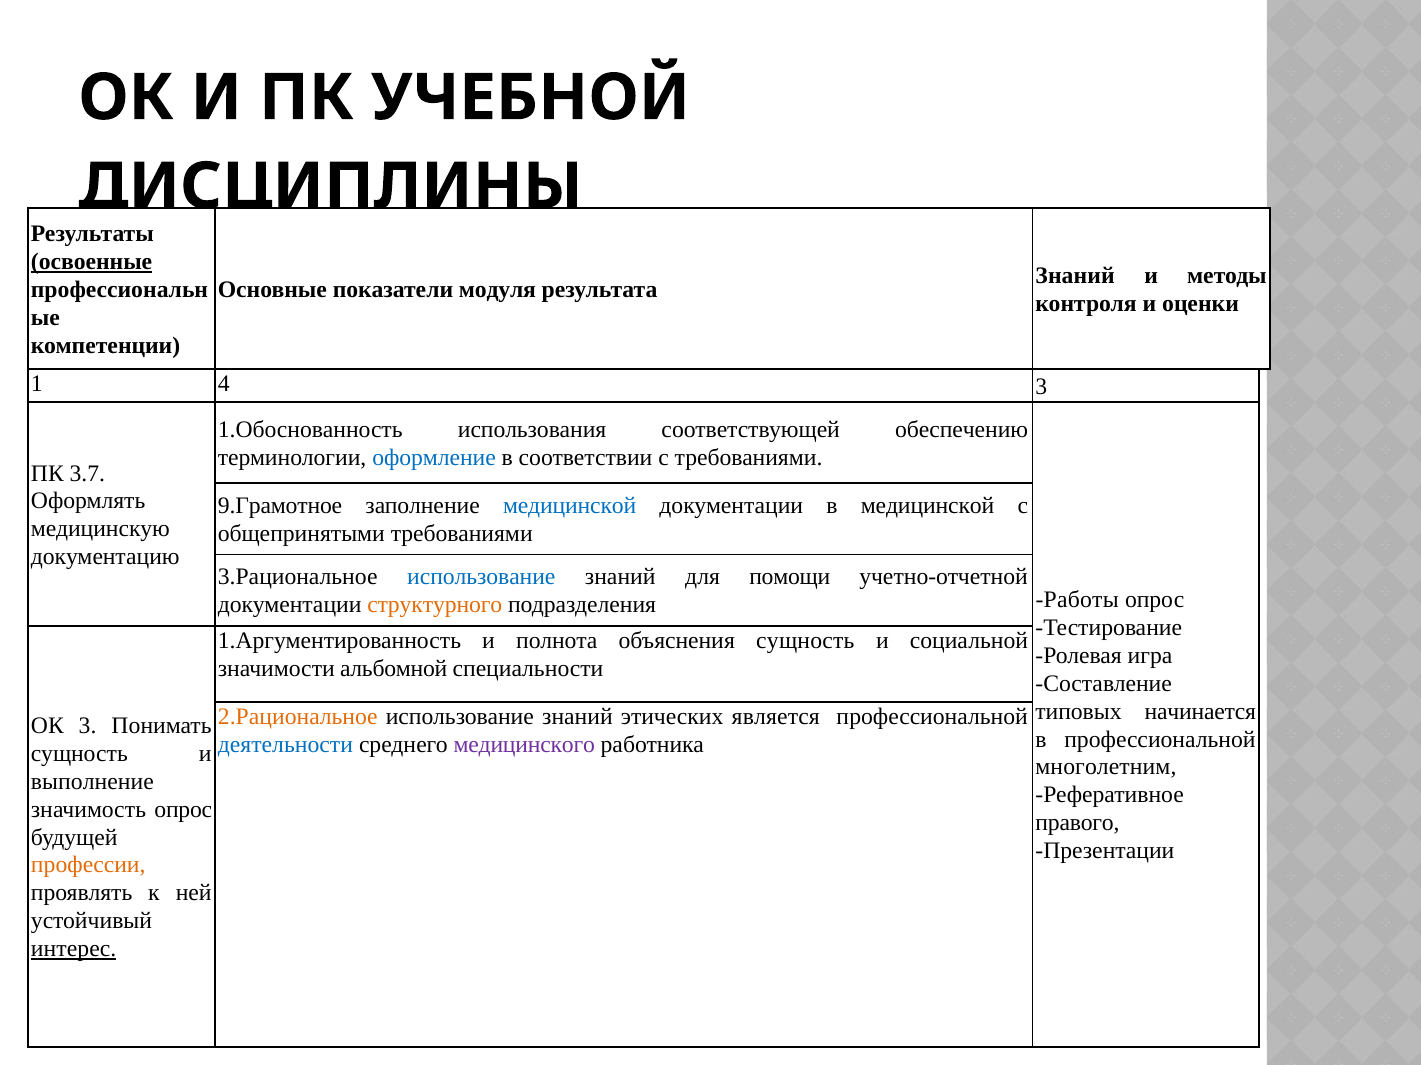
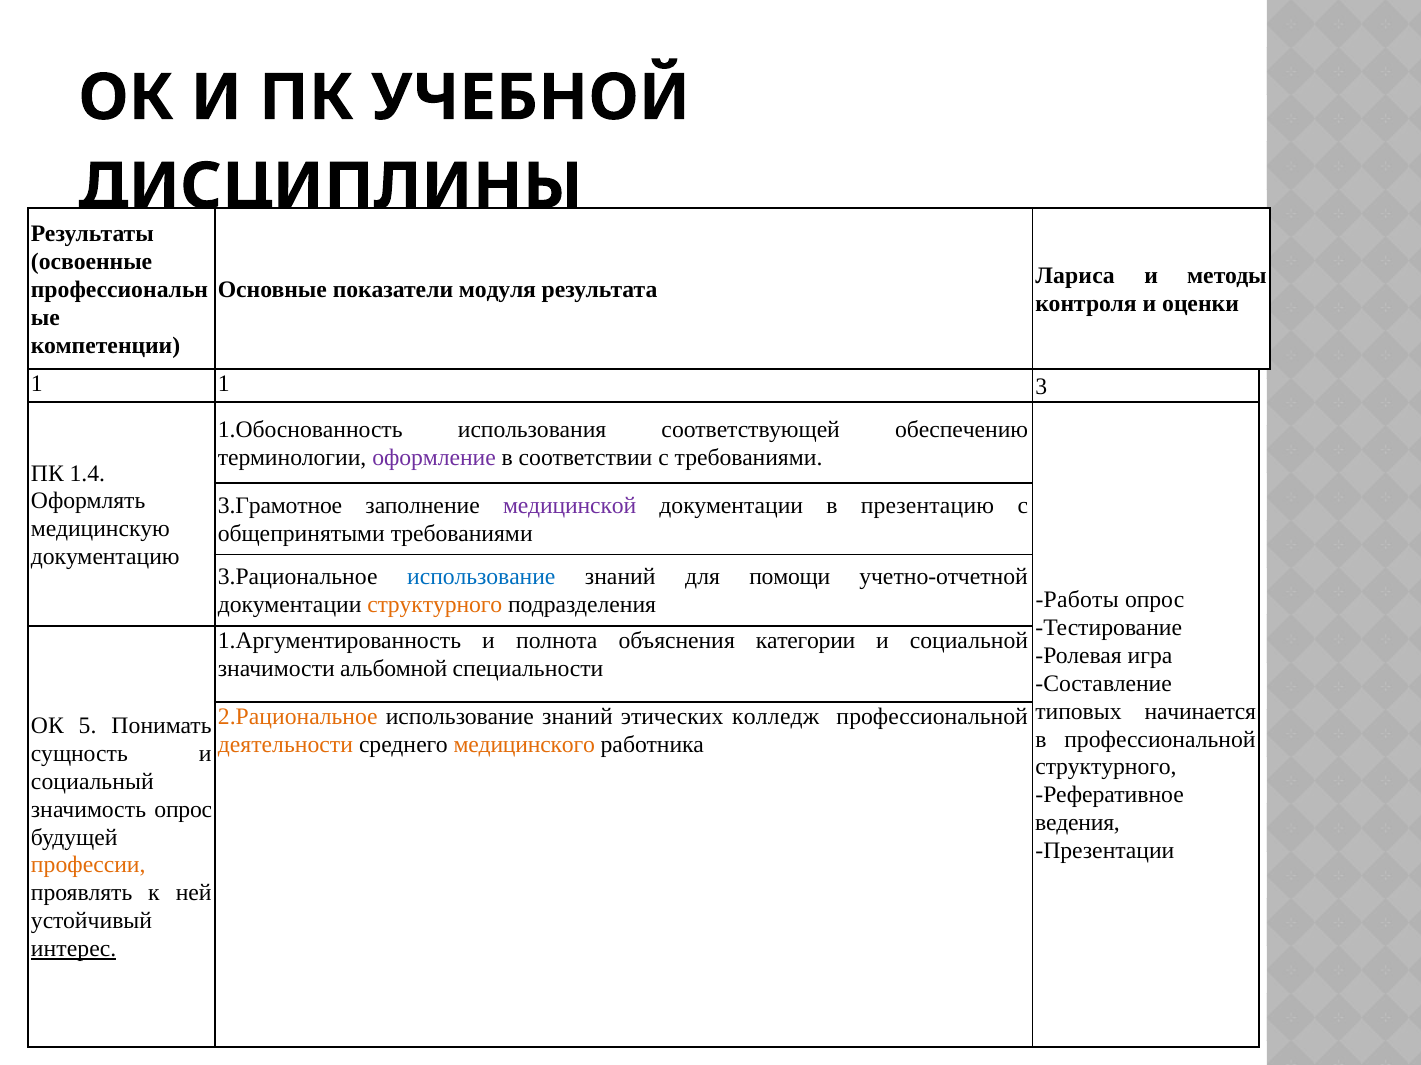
освоенные underline: present -> none
Знаний at (1075, 276): Знаний -> Лариса
1 4: 4 -> 1
оформление colour: blue -> purple
3.7: 3.7 -> 1.4
9.Грамотное: 9.Грамотное -> 3.Грамотное
медицинской at (570, 506) colour: blue -> purple
в медицинской: медицинской -> презентацию
объяснения сущность: сущность -> категории
является: является -> колледж
ОК 3: 3 -> 5
деятельности colour: blue -> orange
медицинского colour: purple -> orange
многолетним at (1106, 768): многолетним -> структурного
выполнение: выполнение -> социальный
правого: правого -> ведения
